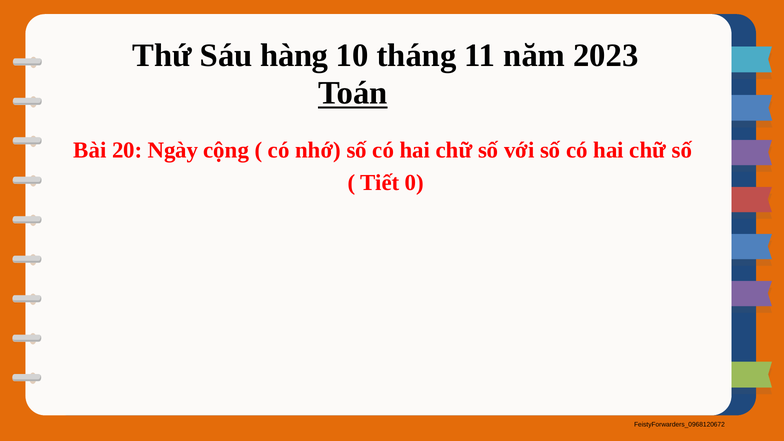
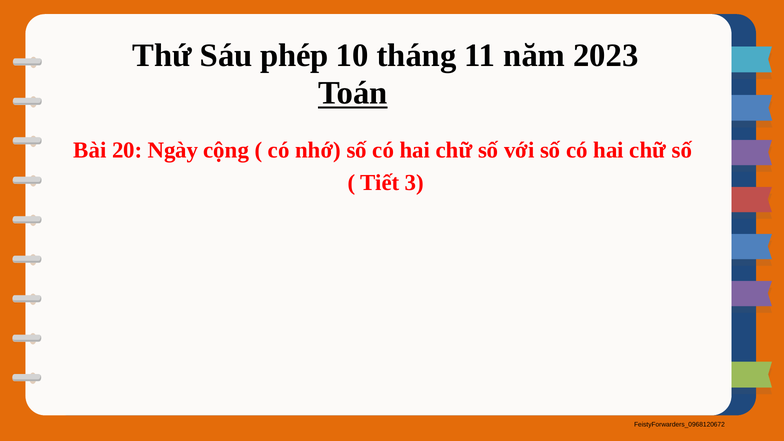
hàng: hàng -> phép
0: 0 -> 3
